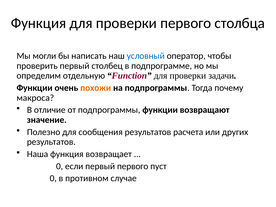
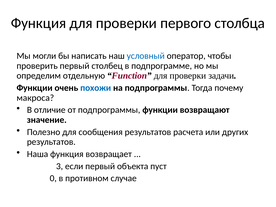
похожи colour: orange -> blue
0 at (60, 166): 0 -> 3
первый первого: первого -> объекта
